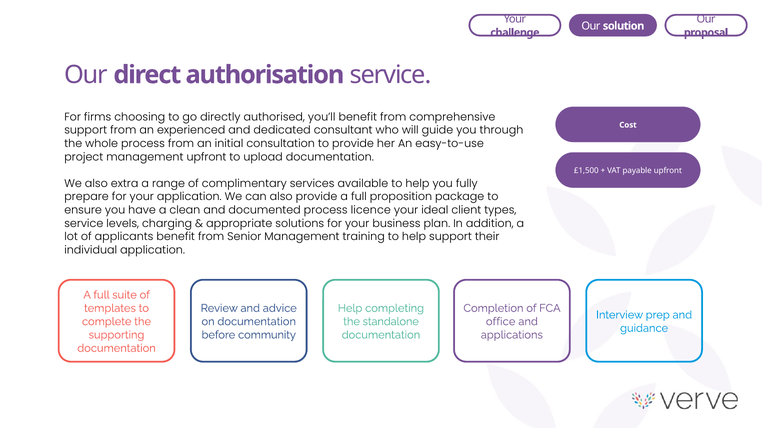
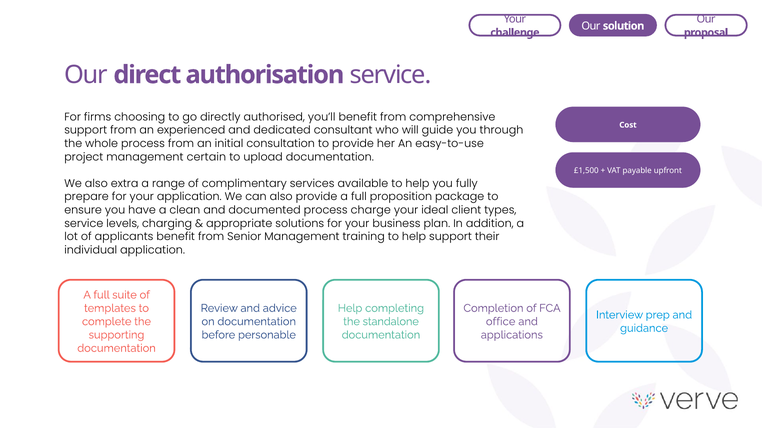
management upfront: upfront -> certain
licence: licence -> charge
community: community -> personable
